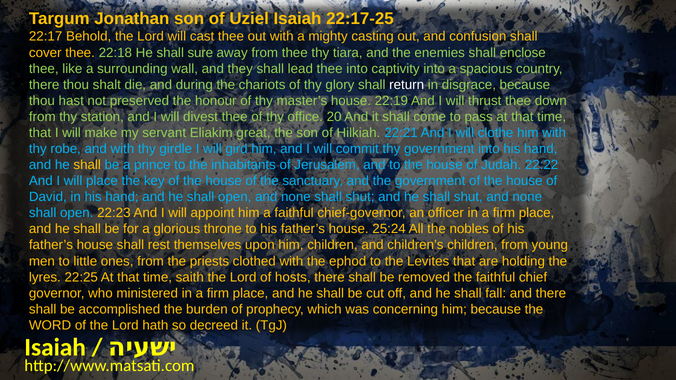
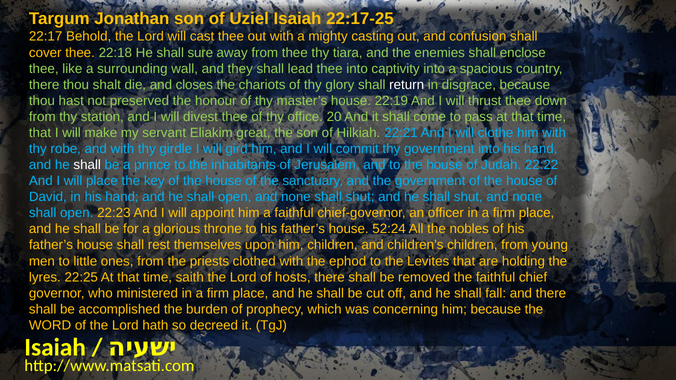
during: during -> closes
shall at (87, 165) colour: yellow -> white
25:24: 25:24 -> 52:24
